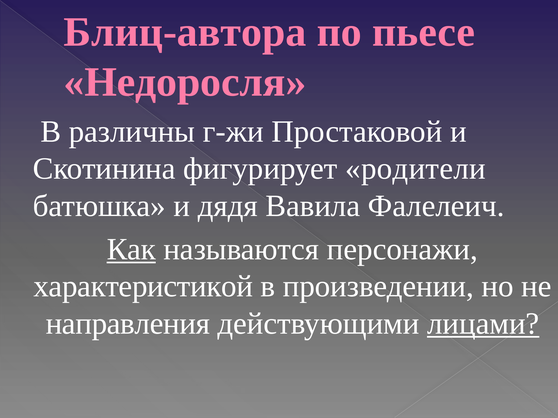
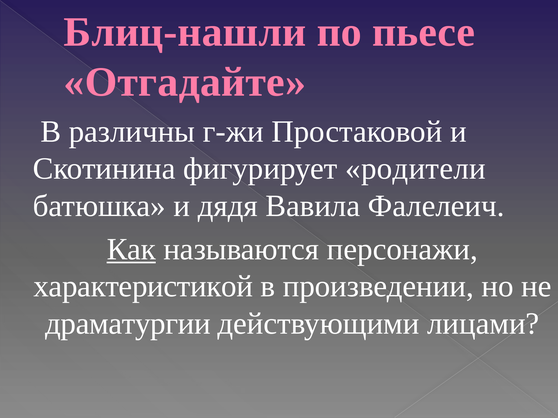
Блиц-автора: Блиц-автора -> Блиц-нашли
Недоросля: Недоросля -> Отгадайте
направления: направления -> драматургии
лицами underline: present -> none
